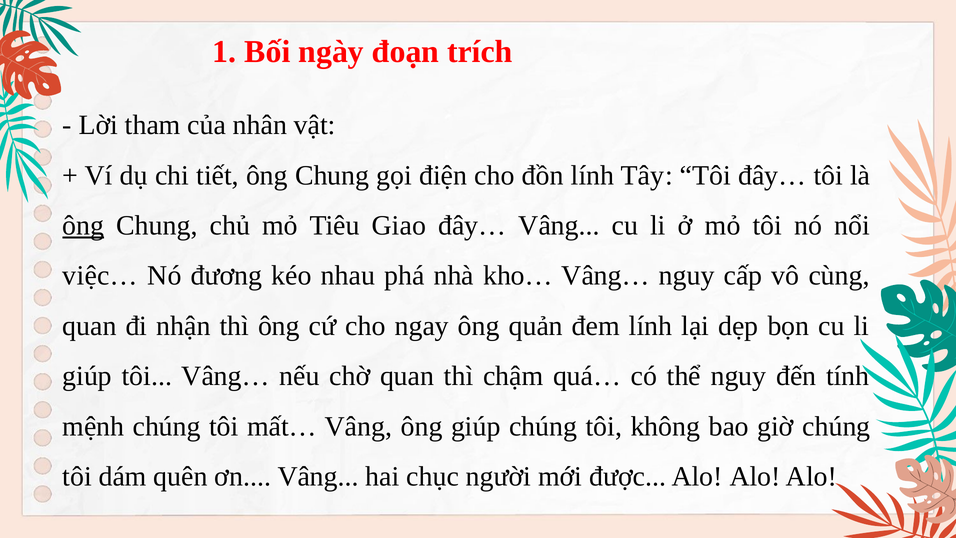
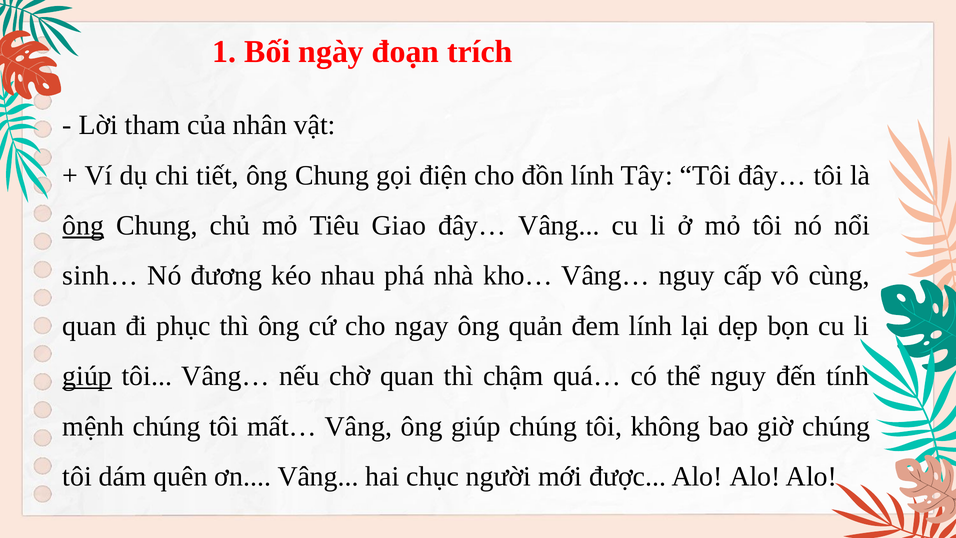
việc…: việc… -> sinh…
nhận: nhận -> phục
giúp at (87, 376) underline: none -> present
